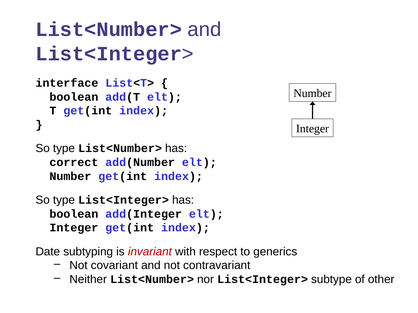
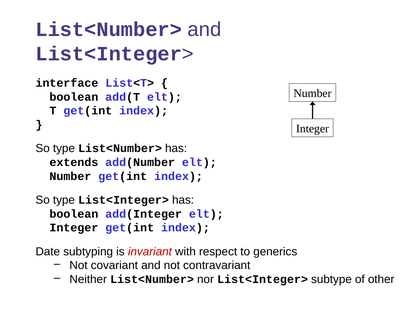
correct: correct -> extends
